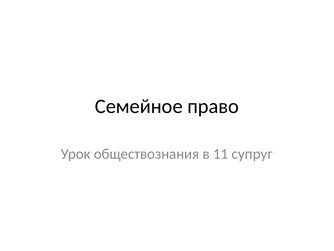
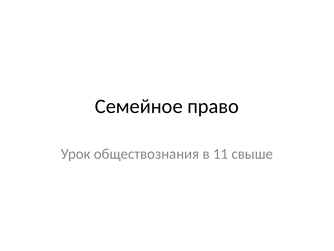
супруг: супруг -> свыше
